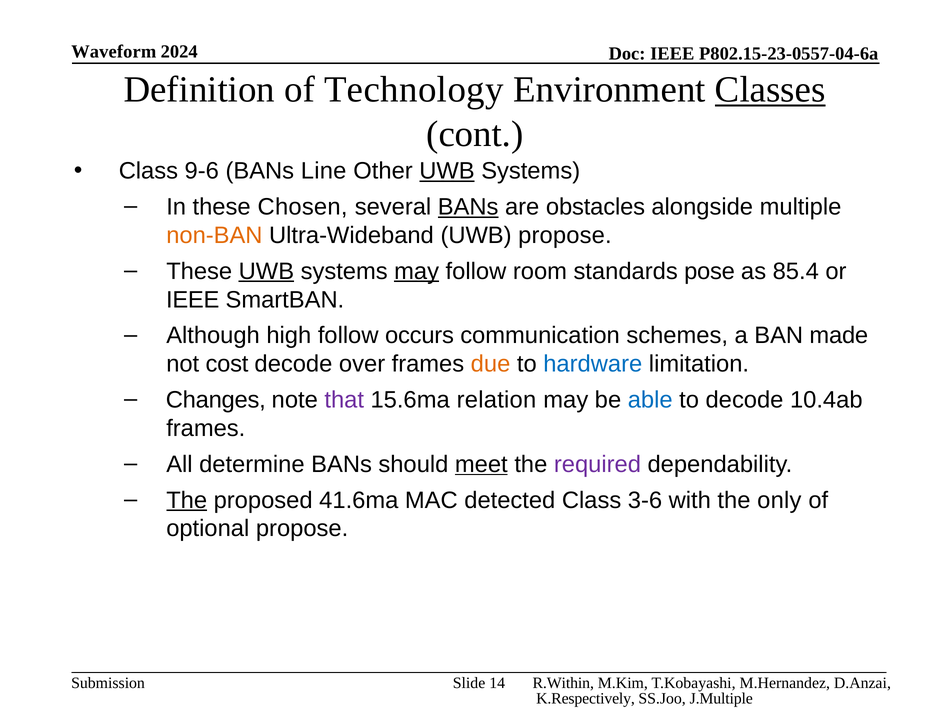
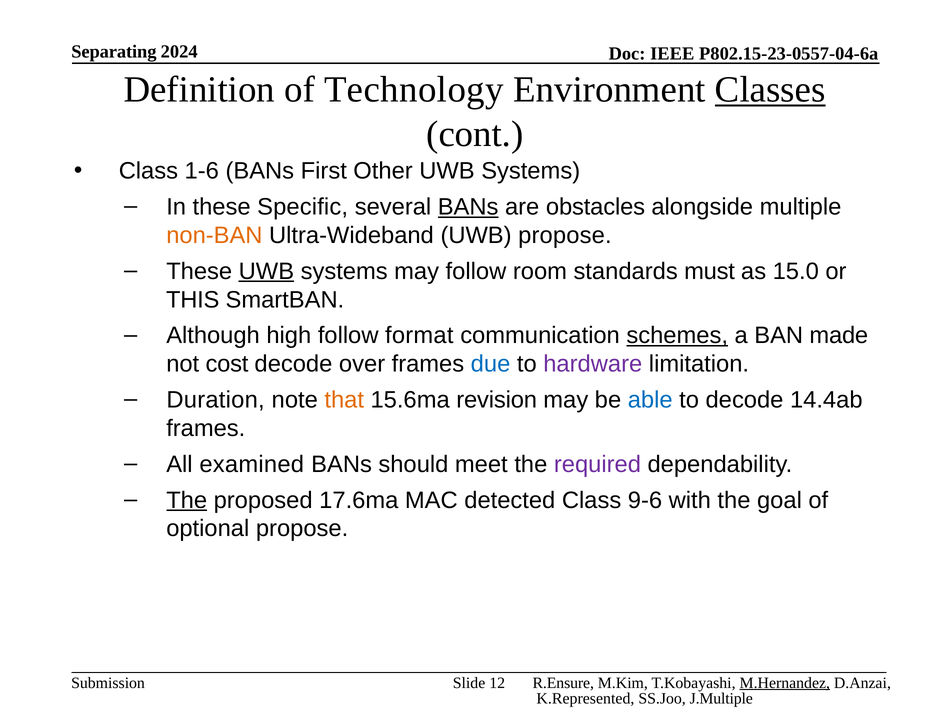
Waveform: Waveform -> Separating
9-6: 9-6 -> 1-6
Line: Line -> First
UWB at (447, 171) underline: present -> none
Chosen: Chosen -> Specific
may at (417, 271) underline: present -> none
pose: pose -> must
85.4: 85.4 -> 15.0
IEEE at (193, 300): IEEE -> THIS
occurs: occurs -> format
schemes underline: none -> present
due colour: orange -> blue
hardware colour: blue -> purple
Changes: Changes -> Duration
that colour: purple -> orange
relation: relation -> revision
10.4ab: 10.4ab -> 14.4ab
determine: determine -> examined
meet underline: present -> none
41.6ma: 41.6ma -> 17.6ma
3-6: 3-6 -> 9-6
only: only -> goal
R.Within: R.Within -> R.Ensure
M.Hernandez underline: none -> present
14: 14 -> 12
K.Respectively: K.Respectively -> K.Represented
